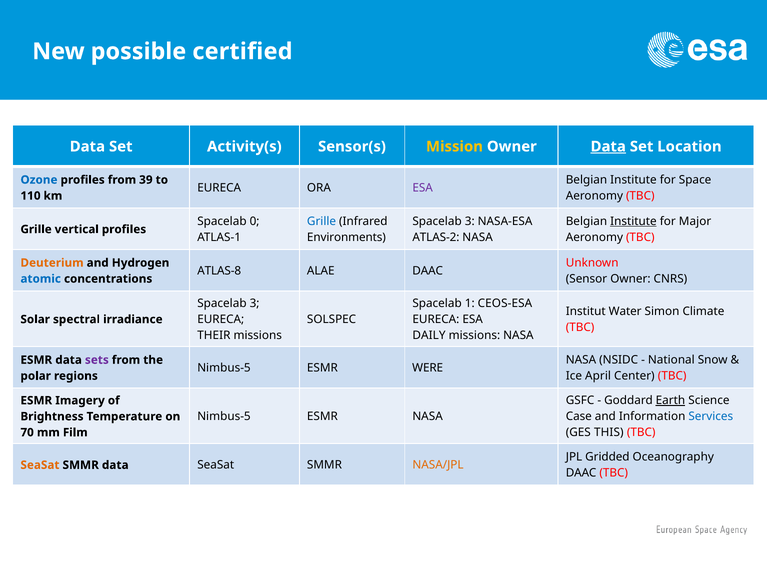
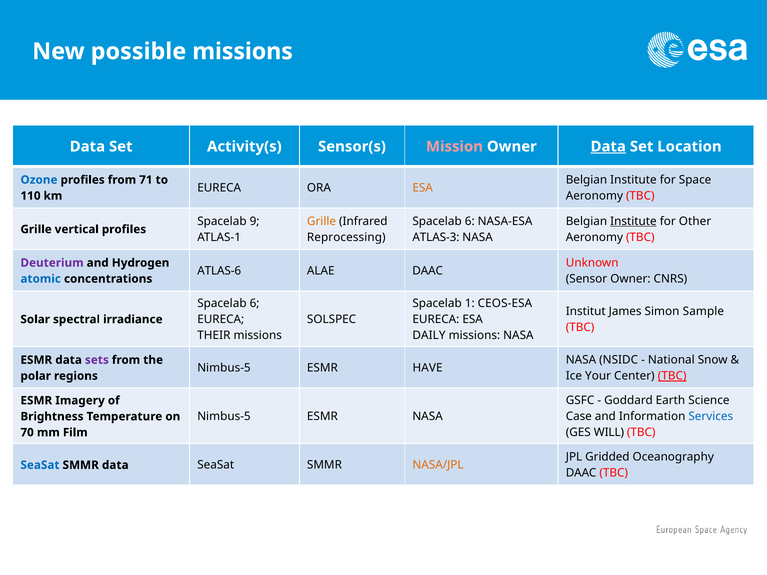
possible certified: certified -> missions
Mission colour: yellow -> pink
39: 39 -> 71
ESA at (423, 188) colour: purple -> orange
0: 0 -> 9
Grille at (322, 221) colour: blue -> orange
3 at (470, 221): 3 -> 6
Major: Major -> Other
Environments: Environments -> Reprocessing
ATLAS-2: ATLAS-2 -> ATLAS-3
Deuterium colour: orange -> purple
ATLAS-8: ATLAS-8 -> ATLAS-6
3 at (255, 304): 3 -> 6
Water: Water -> James
Climate: Climate -> Sample
WERE: WERE -> HAVE
April: April -> Your
TBC at (672, 376) underline: none -> present
Earth underline: present -> none
THIS: THIS -> WILL
SeaSat at (40, 465) colour: orange -> blue
